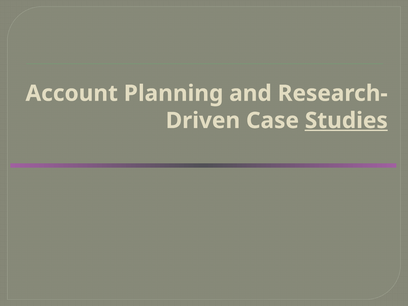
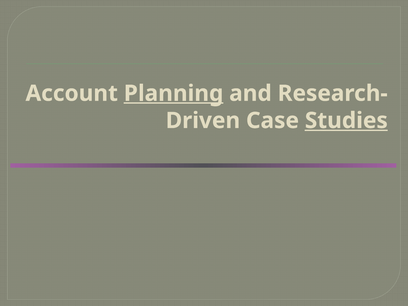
Planning underline: none -> present
